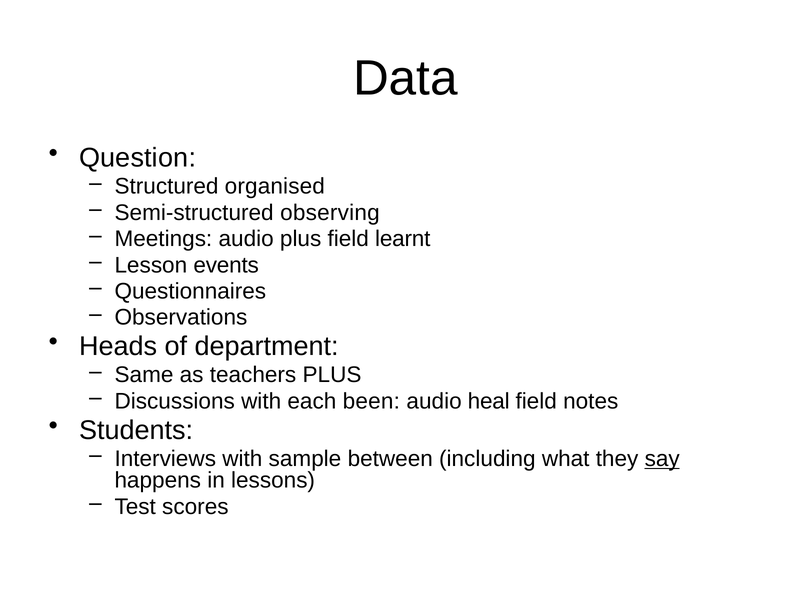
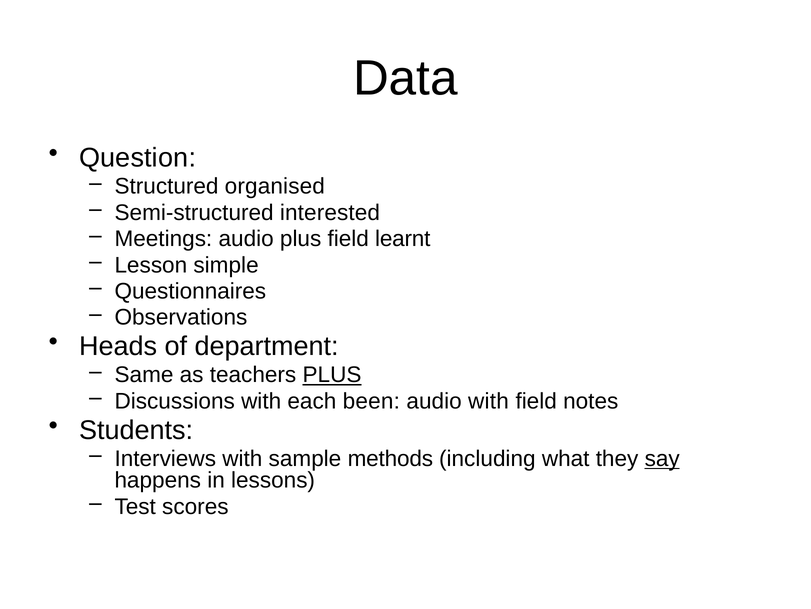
observing: observing -> interested
events: events -> simple
PLUS at (332, 375) underline: none -> present
audio heal: heal -> with
between: between -> methods
